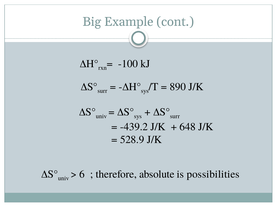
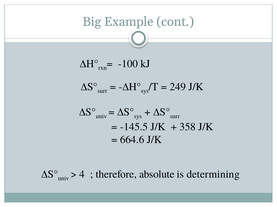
890: 890 -> 249
-439.2: -439.2 -> -145.5
648: 648 -> 358
528.9: 528.9 -> 664.6
6: 6 -> 4
possibilities: possibilities -> determining
